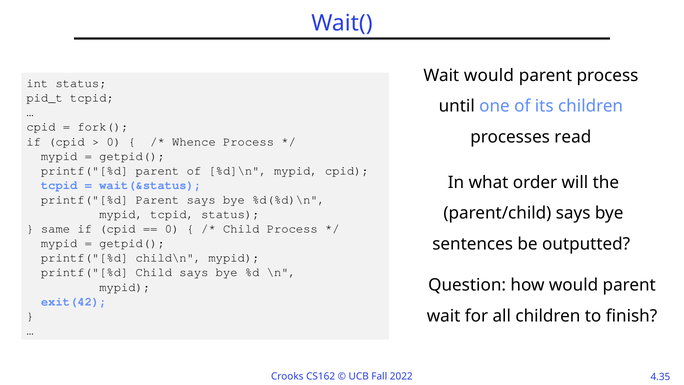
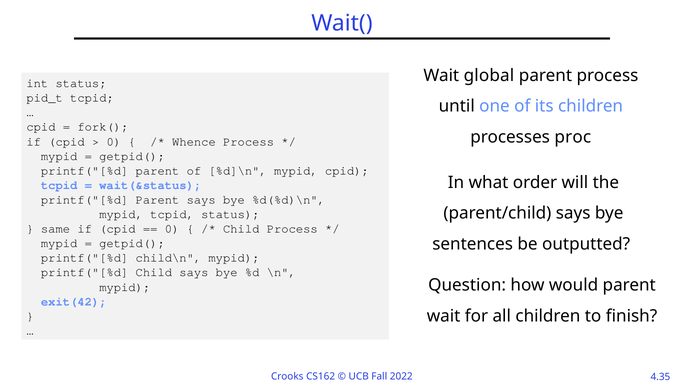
Wait would: would -> global
read: read -> proc
